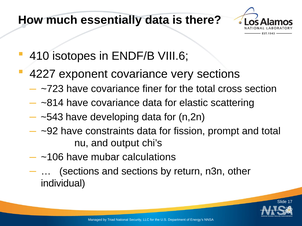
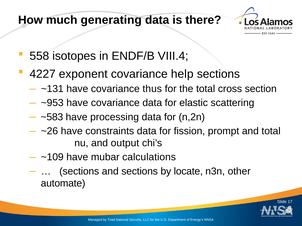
essentially: essentially -> generating
410: 410 -> 558
VIII.6: VIII.6 -> VIII.4
very: very -> help
~723: ~723 -> ~131
finer: finer -> thus
~814: ~814 -> ~953
~543: ~543 -> ~583
developing: developing -> processing
~92: ~92 -> ~26
~106: ~106 -> ~109
return: return -> locate
individual: individual -> automate
